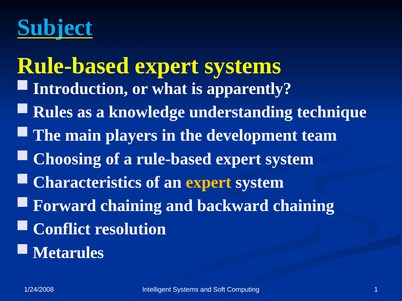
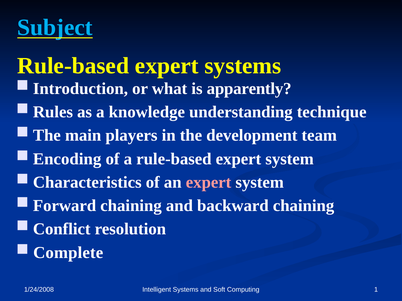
Choosing: Choosing -> Encoding
expert at (209, 183) colour: yellow -> pink
Metarules: Metarules -> Complete
